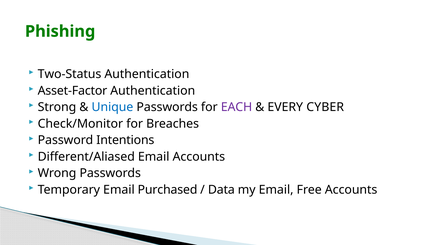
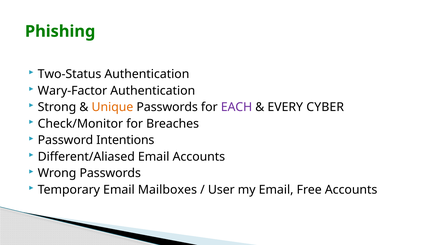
Asset-Factor: Asset-Factor -> Wary-Factor
Unique colour: blue -> orange
Purchased: Purchased -> Mailboxes
Data: Data -> User
